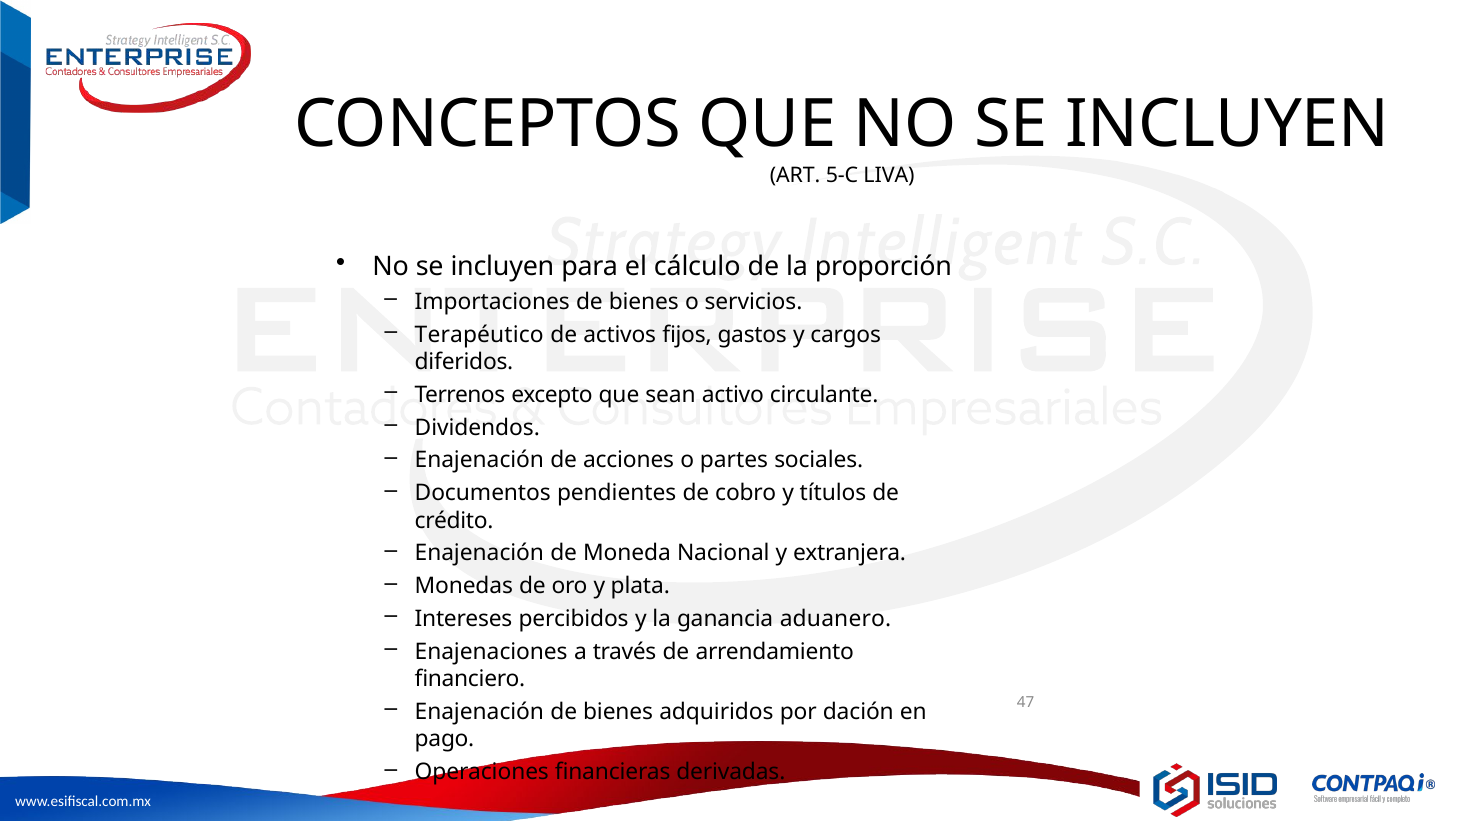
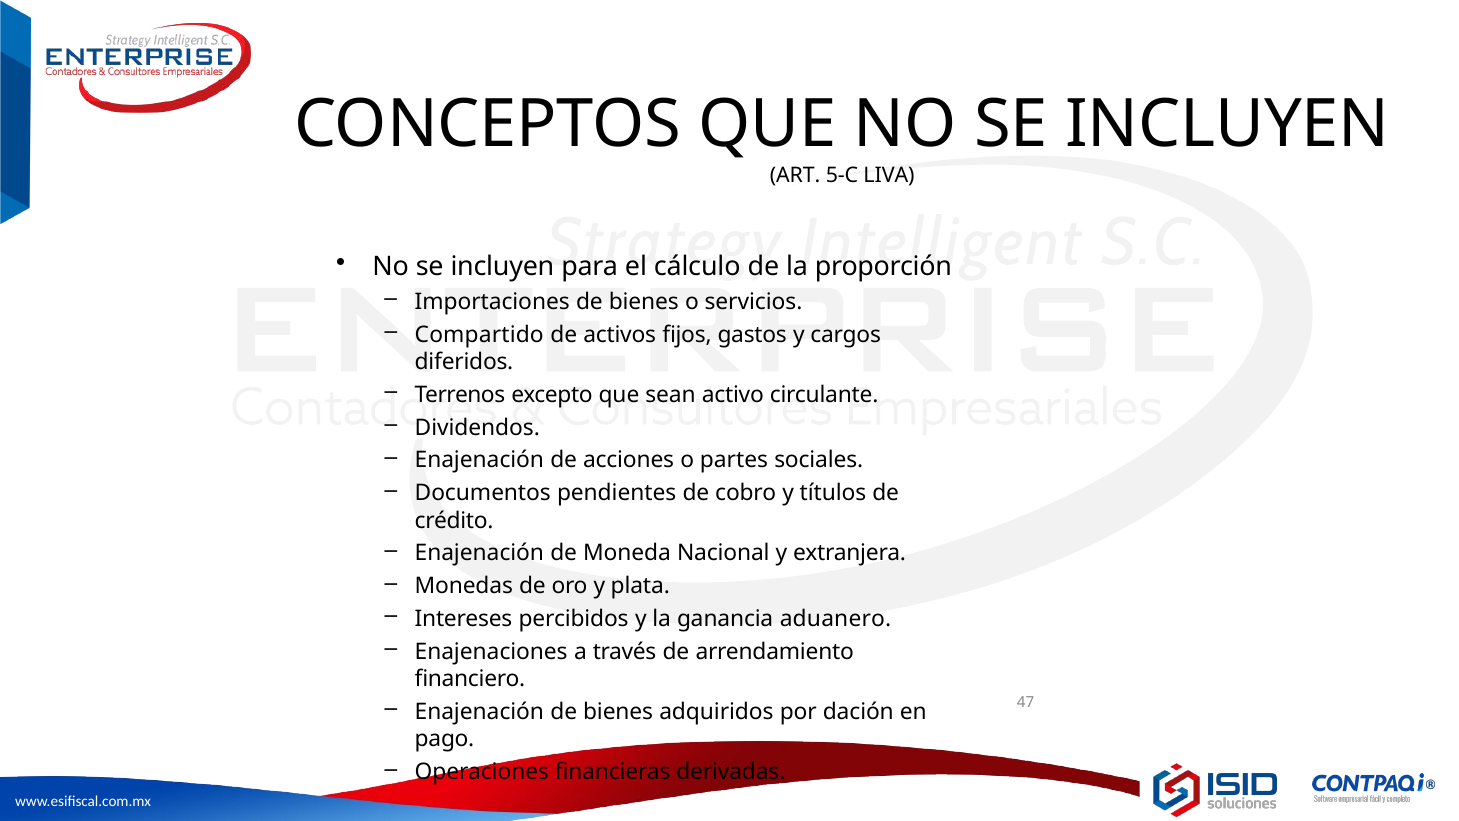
Terapéutico: Terapéutico -> Compartido
